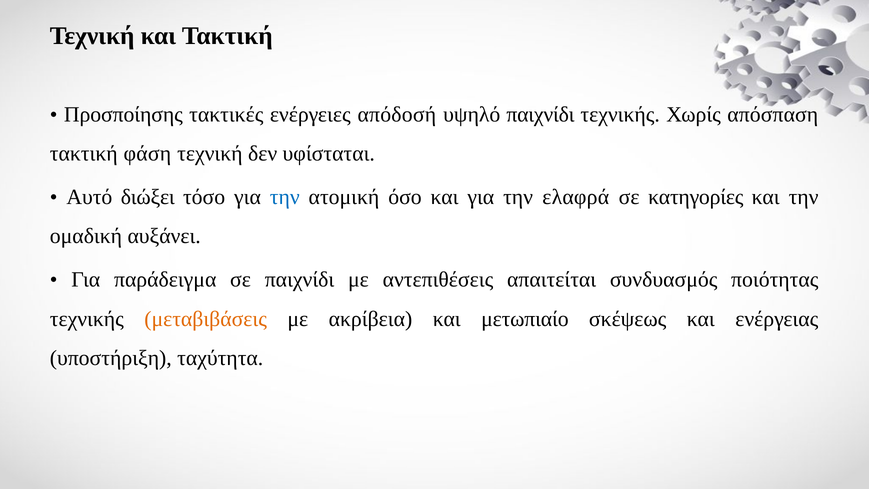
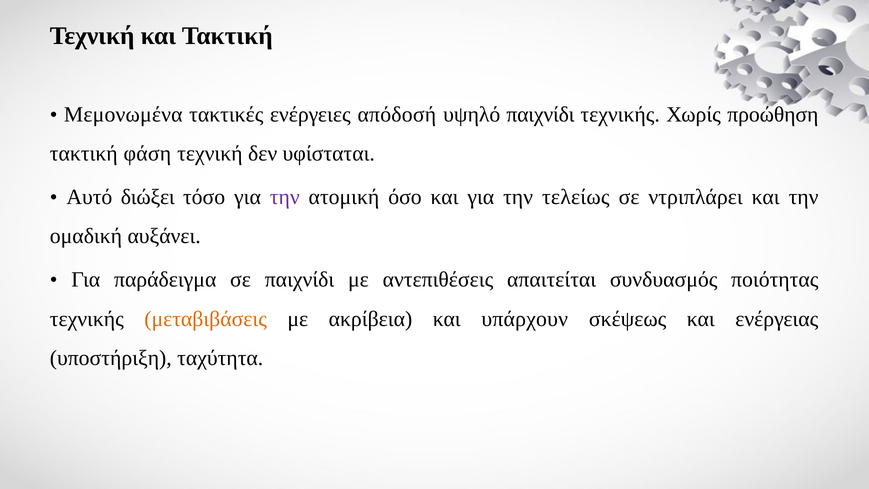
Προσποίησης: Προσποίησης -> Μεμονωμένα
απόσπαση: απόσπαση -> προώθηση
την at (285, 197) colour: blue -> purple
ελαφρά: ελαφρά -> τελείως
κατηγορίες: κατηγορίες -> ντριπλάρει
μετωπιαίο: μετωπιαίο -> υπάρχουν
